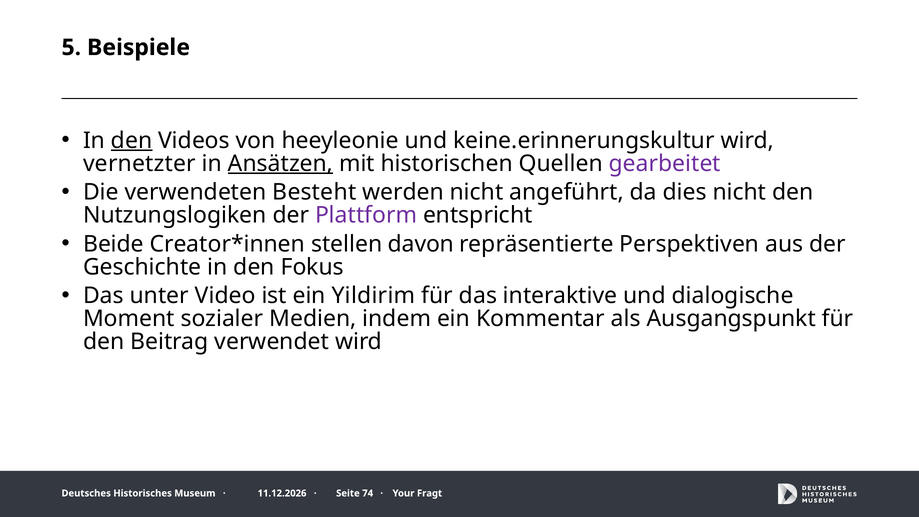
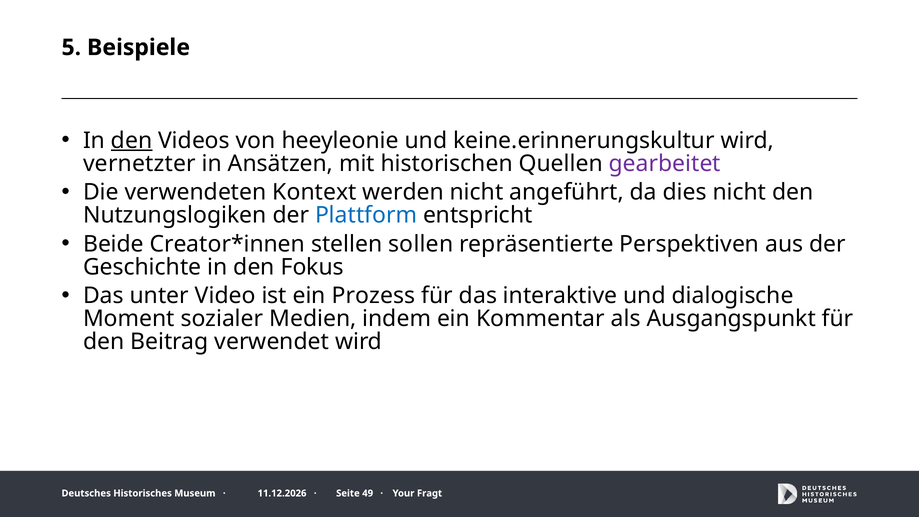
Ansätzen underline: present -> none
Besteht: Besteht -> Kontext
Plattform colour: purple -> blue
davon: davon -> sollen
Yildirim: Yildirim -> Prozess
74: 74 -> 49
